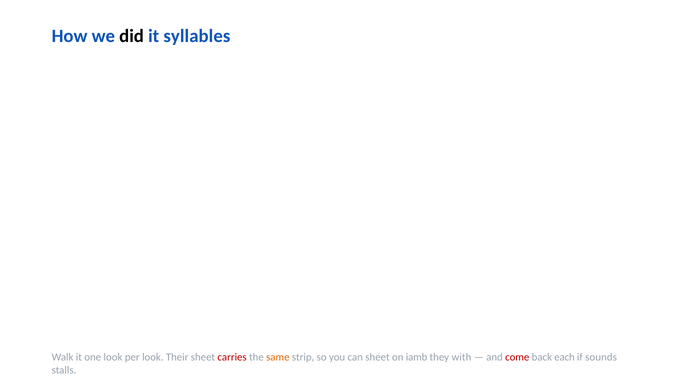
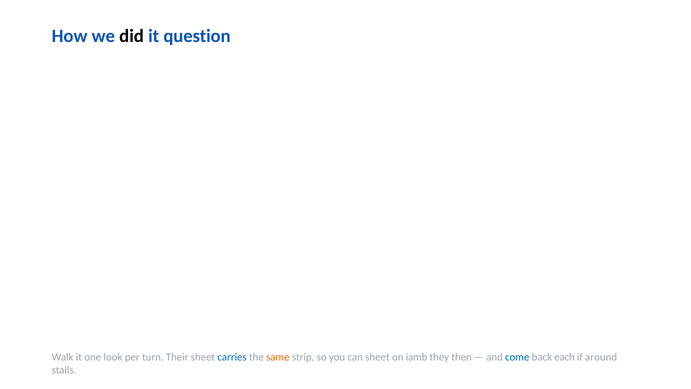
syllables: syllables -> question
per look: look -> turn
carries colour: red -> blue
with: with -> then
come colour: red -> blue
sounds: sounds -> around
